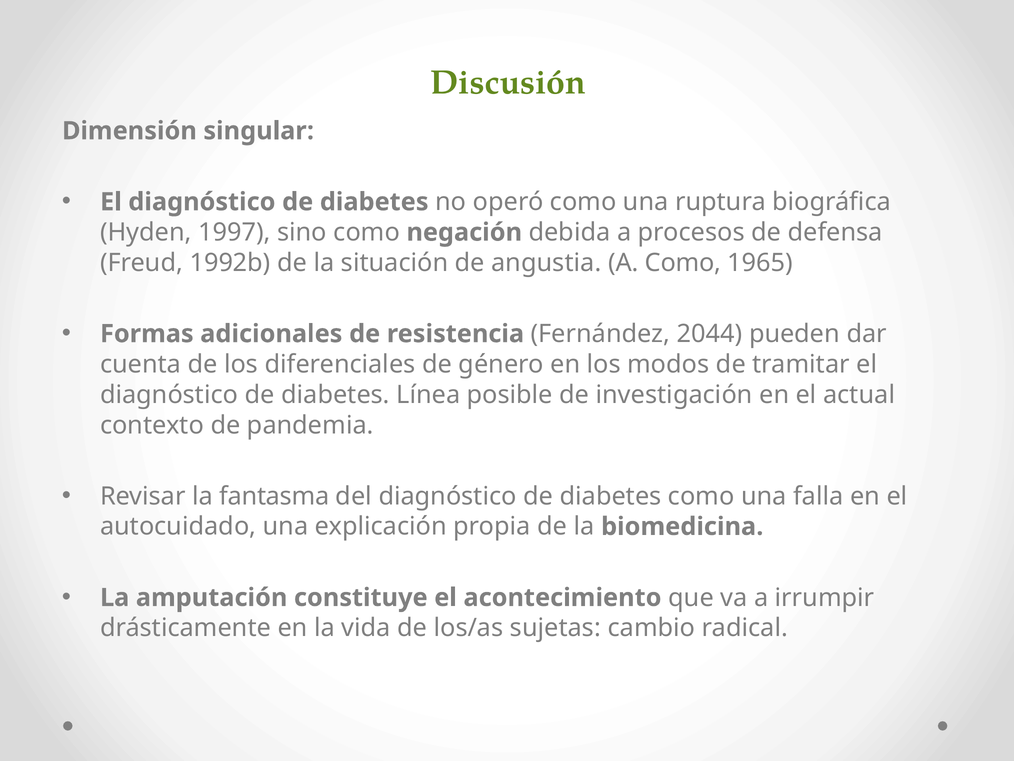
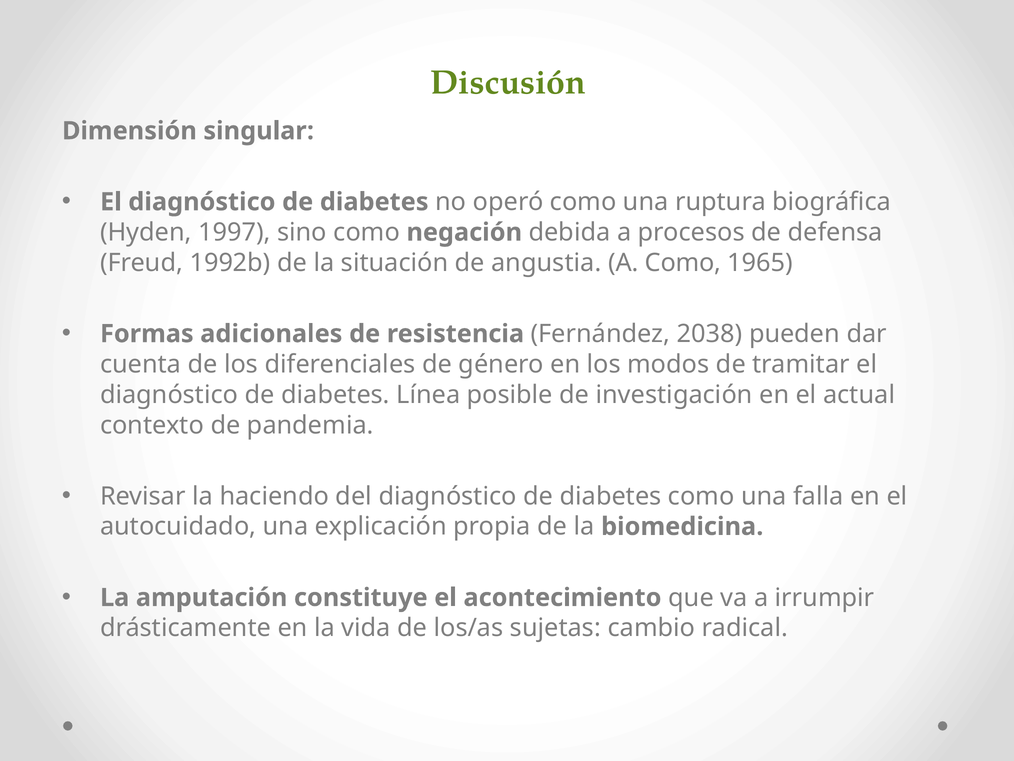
2044: 2044 -> 2038
fantasma: fantasma -> haciendo
